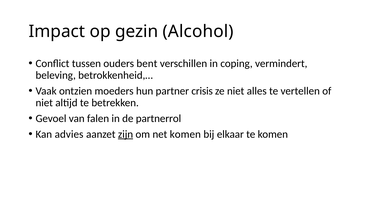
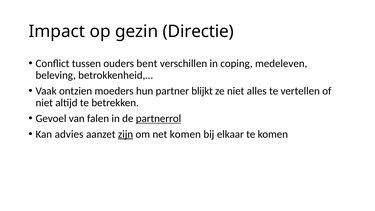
Alcohol: Alcohol -> Directie
vermindert: vermindert -> medeleven
crisis: crisis -> blijkt
partnerrol underline: none -> present
